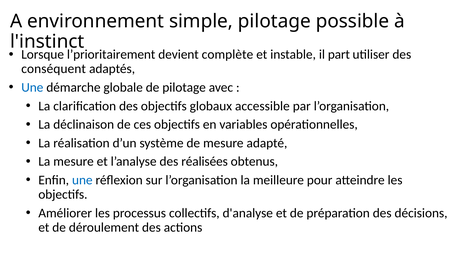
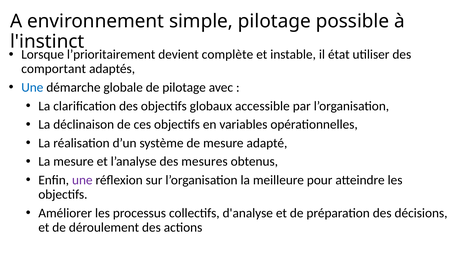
part: part -> état
conséquent: conséquent -> comportant
réalisées: réalisées -> mesures
une at (82, 180) colour: blue -> purple
